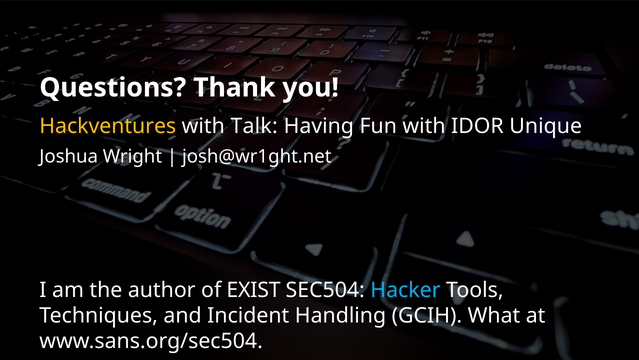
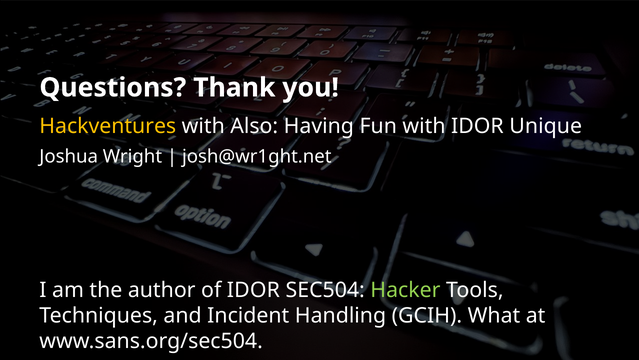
Talk: Talk -> Also
of EXIST: EXIST -> IDOR
Hacker colour: light blue -> light green
